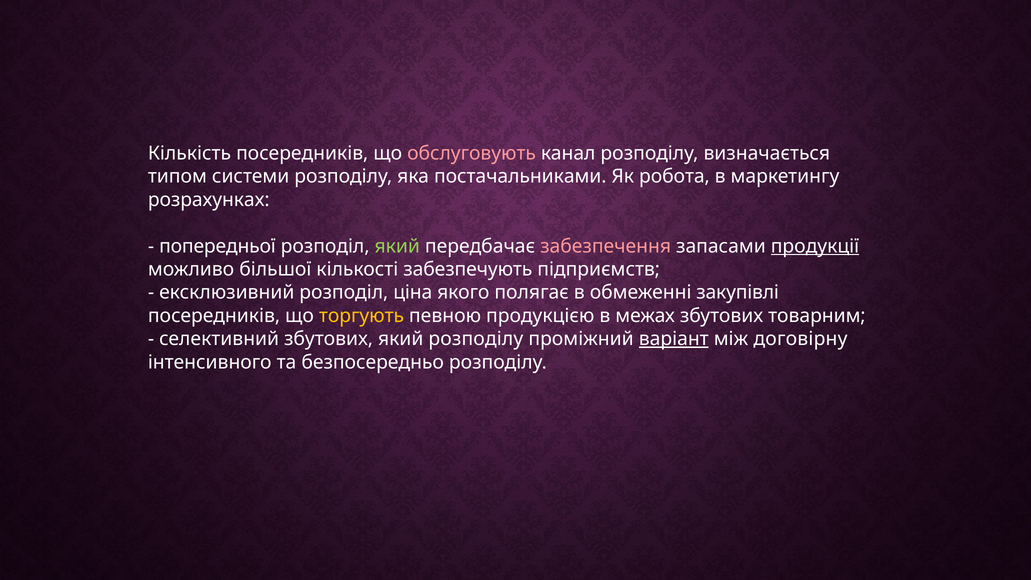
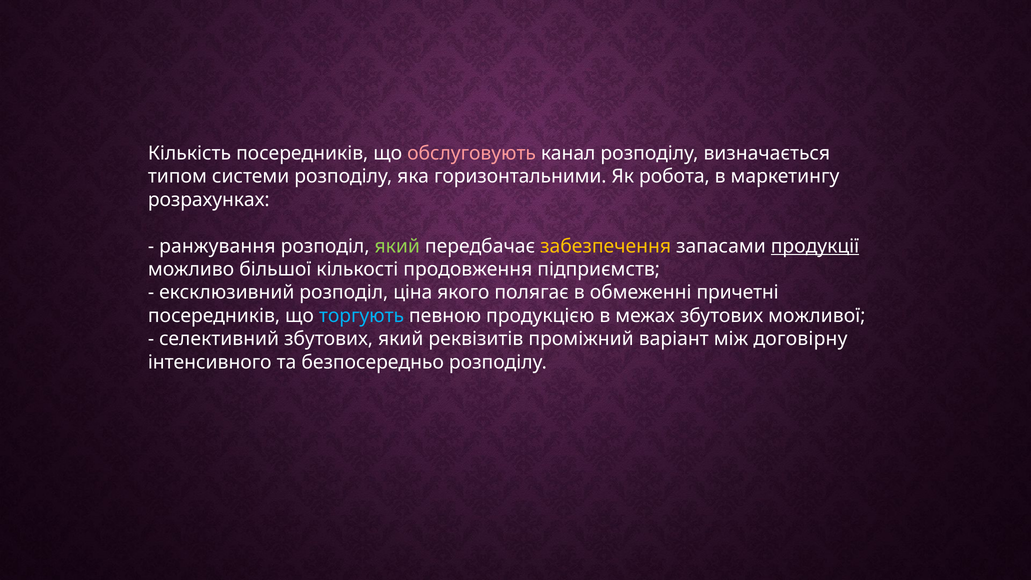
постачальниками: постачальниками -> горизонтальними
попередньої: попередньої -> ранжування
забезпечення colour: pink -> yellow
забезпечують: забезпечують -> продовження
закупівлі: закупівлі -> причетні
торгують colour: yellow -> light blue
товарним: товарним -> можливої
який розподілу: розподілу -> реквізитів
варіант underline: present -> none
